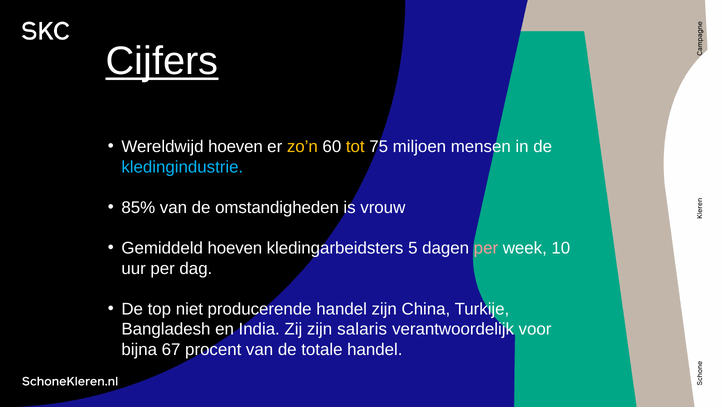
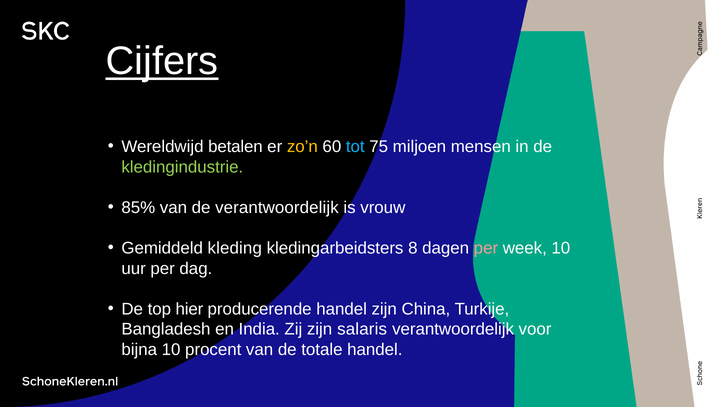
Wereldwijd hoeven: hoeven -> betalen
tot colour: yellow -> light blue
kledingindustrie colour: light blue -> light green
de omstandigheden: omstandigheden -> verantwoordelijk
Gemiddeld hoeven: hoeven -> kleding
5: 5 -> 8
niet: niet -> hier
bijna 67: 67 -> 10
